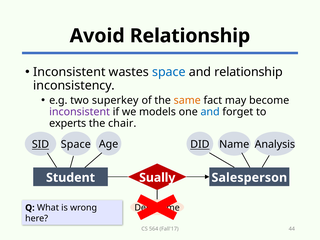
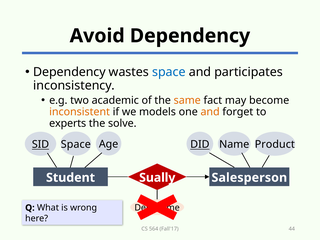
Avoid Relationship: Relationship -> Dependency
Inconsistent at (69, 72): Inconsistent -> Dependency
and relationship: relationship -> participates
superkey: superkey -> academic
inconsistent at (80, 112) colour: purple -> orange
and at (210, 112) colour: blue -> orange
chair: chair -> solve
Analysis: Analysis -> Product
